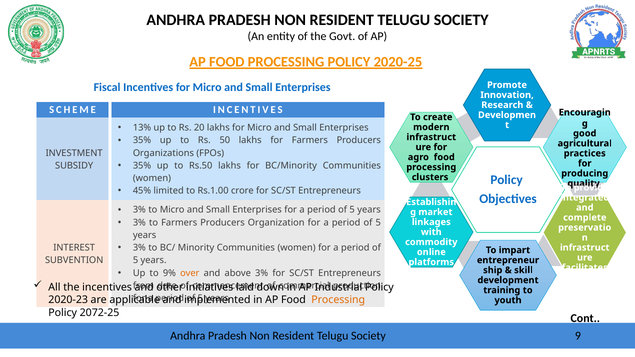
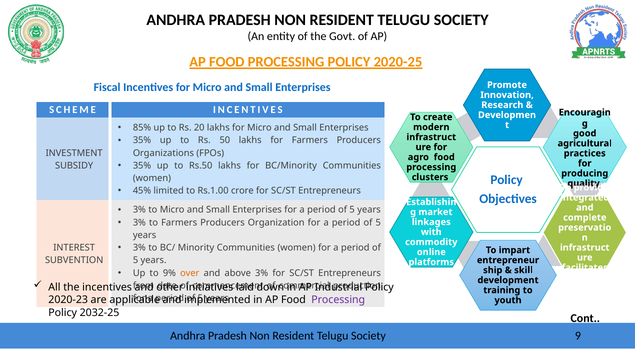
13%: 13% -> 85%
Processing at (338, 300) colour: orange -> purple
2072-25: 2072-25 -> 2032-25
